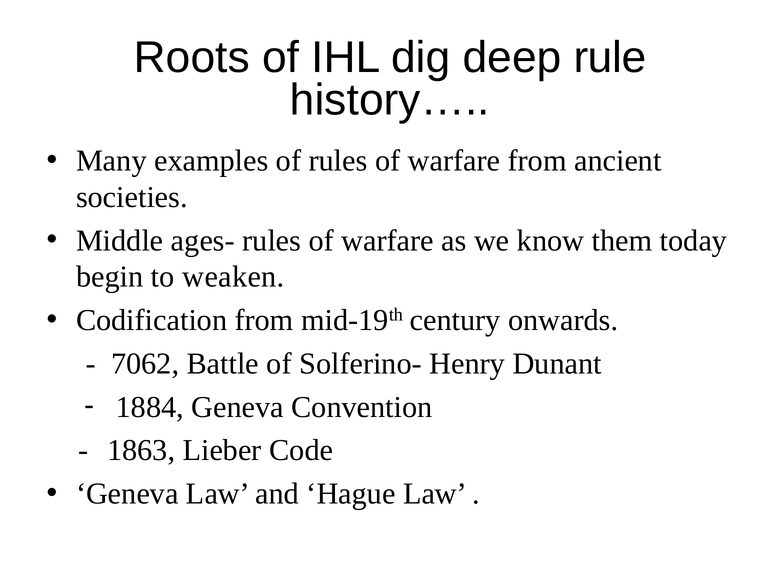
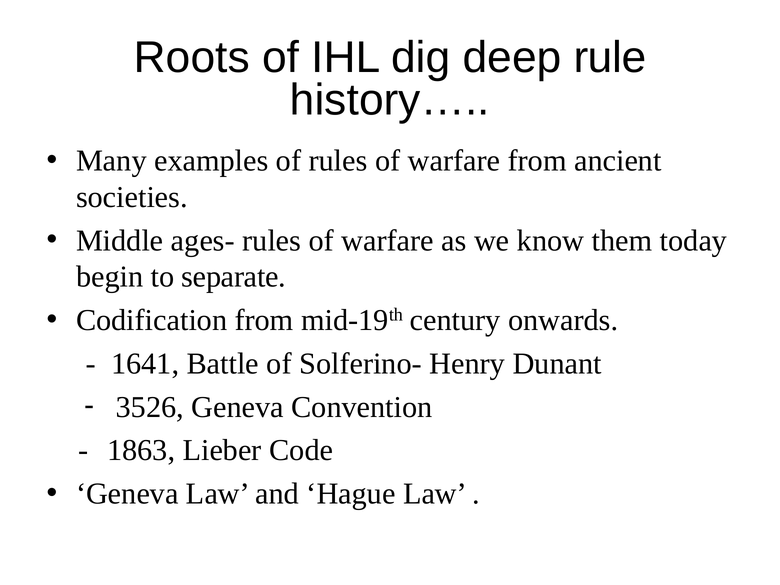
weaken: weaken -> separate
7062: 7062 -> 1641
1884: 1884 -> 3526
